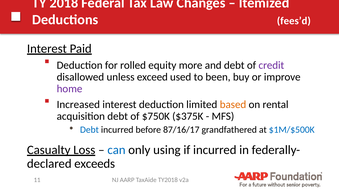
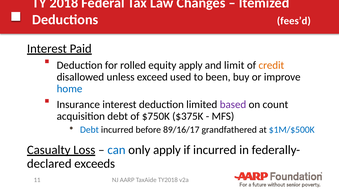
equity more: more -> apply
and debt: debt -> limit
credit colour: purple -> orange
home colour: purple -> blue
Increased: Increased -> Insurance
based colour: orange -> purple
rental: rental -> count
87/16/17: 87/16/17 -> 89/16/17
only using: using -> apply
